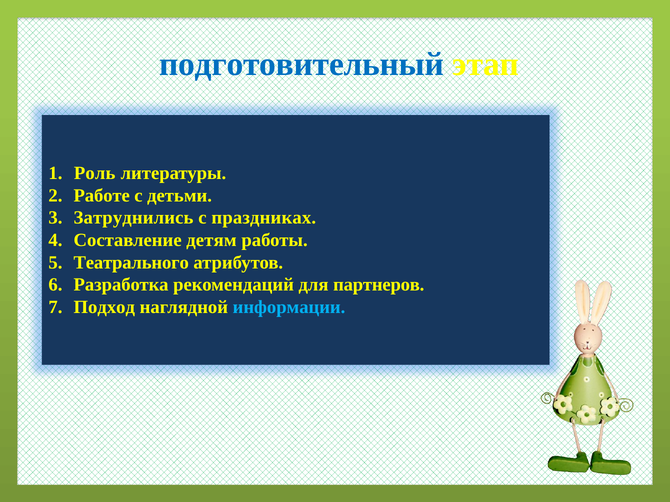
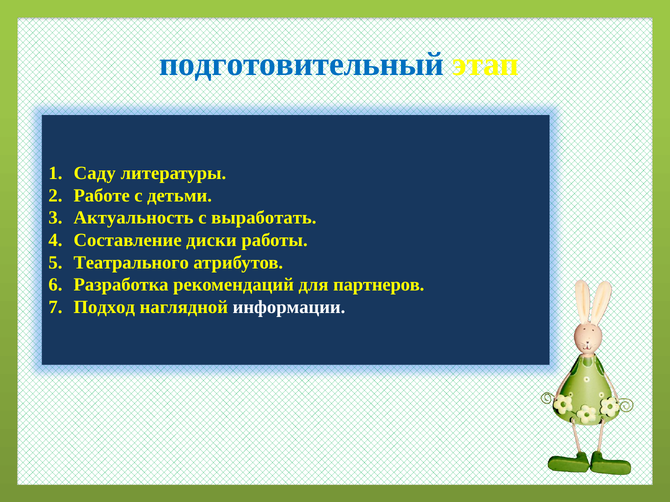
Роль: Роль -> Саду
Затруднились: Затруднились -> Актуальность
праздниках: праздниках -> выработать
детям: детям -> диски
информации colour: light blue -> white
